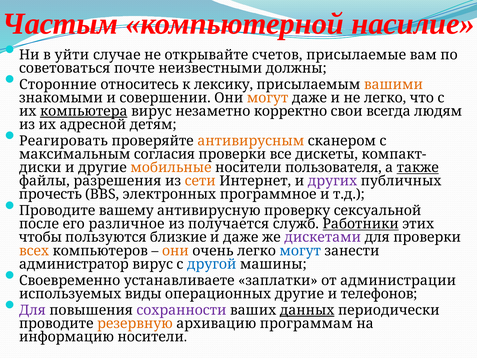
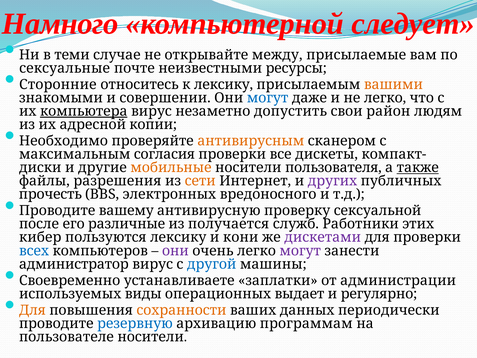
Частым: Частым -> Намного
насилие: насилие -> следует
уйти: уйти -> теми
счетов: счетов -> между
советоваться: советоваться -> сексуальные
должны: должны -> ресурсы
могут at (268, 98) colour: orange -> blue
корректно: корректно -> допустить
всегда: всегда -> район
детям: детям -> копии
Реагировать: Реагировать -> Необходимо
программное: программное -> вредоносного
различное: различное -> различные
Работники underline: present -> none
чтобы: чтобы -> кибер
пользуются близкие: близкие -> лексику
и даже: даже -> кони
всех colour: orange -> blue
они at (175, 251) colour: orange -> purple
могут at (300, 251) colour: blue -> purple
операционных другие: другие -> выдает
телефонов: телефонов -> регулярно
Для at (32, 310) colour: purple -> orange
сохранности colour: purple -> orange
данных underline: present -> none
резервную colour: orange -> blue
информацию: информацию -> пользователе
